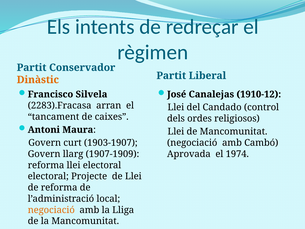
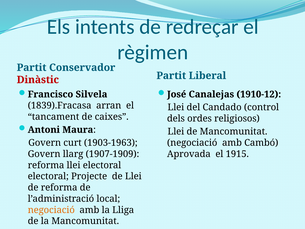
Dinàstic colour: orange -> red
2283).Fracasa: 2283).Fracasa -> 1839).Fracasa
1903-1907: 1903-1907 -> 1903-1963
1974: 1974 -> 1915
